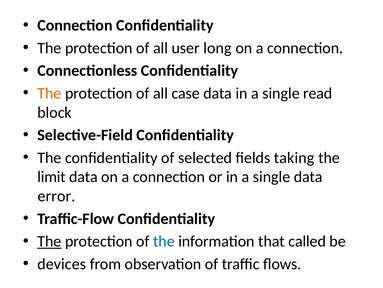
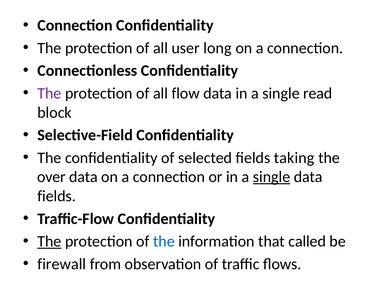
The at (49, 93) colour: orange -> purple
case: case -> flow
limit: limit -> over
single at (272, 176) underline: none -> present
error at (56, 196): error -> fields
devices: devices -> firewall
